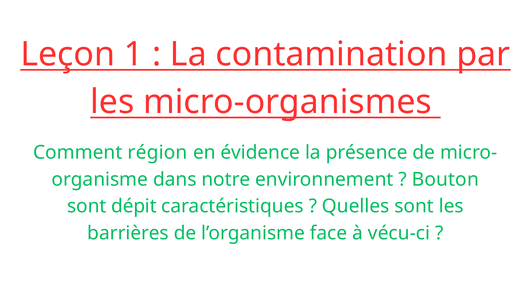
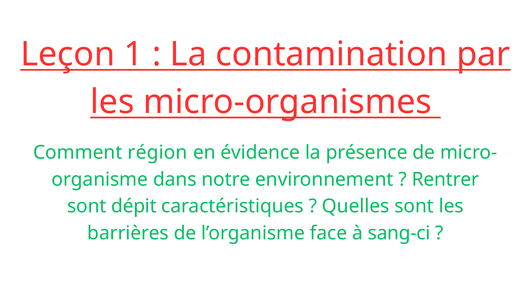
Bouton: Bouton -> Rentrer
vécu-ci: vécu-ci -> sang-ci
